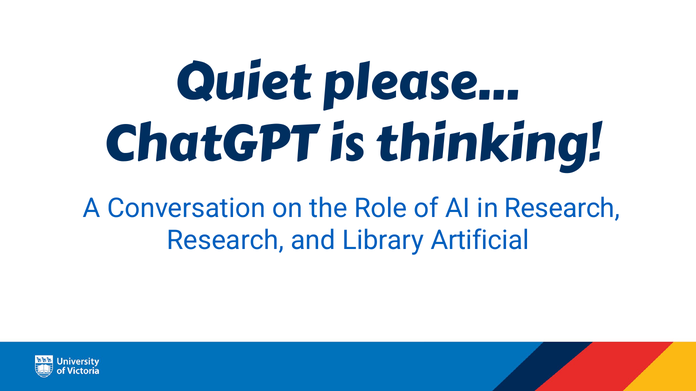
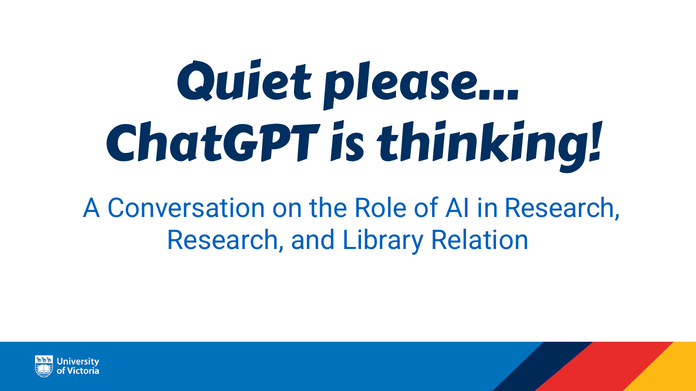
Artificial: Artificial -> Relation
